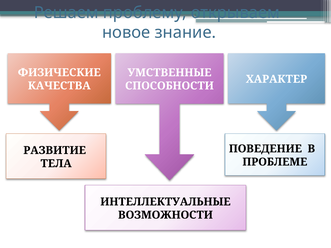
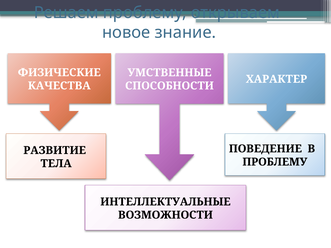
ПРОБЛЕМЕ at (275, 162): ПРОБЛЕМЕ -> ПРОБЛЕМУ
